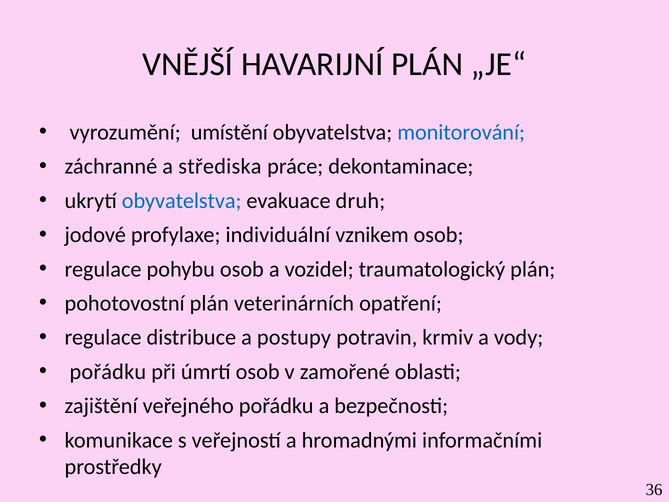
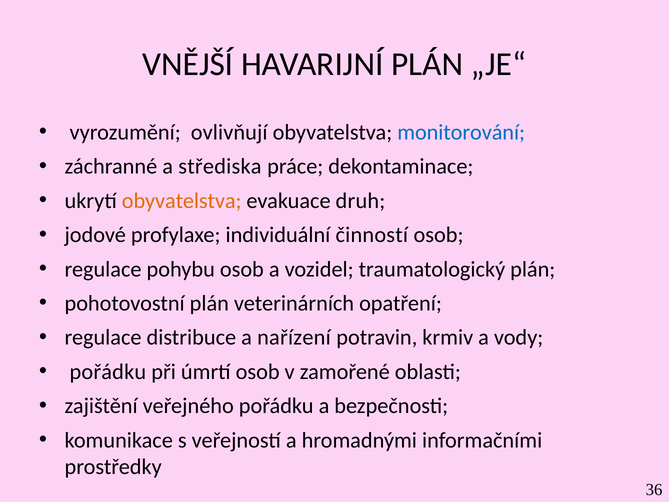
umístění: umístění -> ovlivňují
obyvatelstva at (182, 201) colour: blue -> orange
vznikem: vznikem -> činností
postupy: postupy -> nařízení
